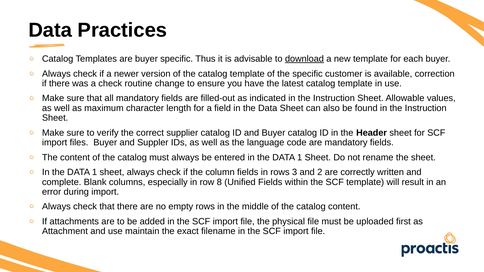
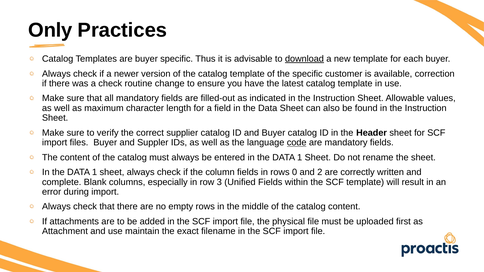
Data at (50, 30): Data -> Only
code underline: none -> present
3: 3 -> 0
8: 8 -> 3
